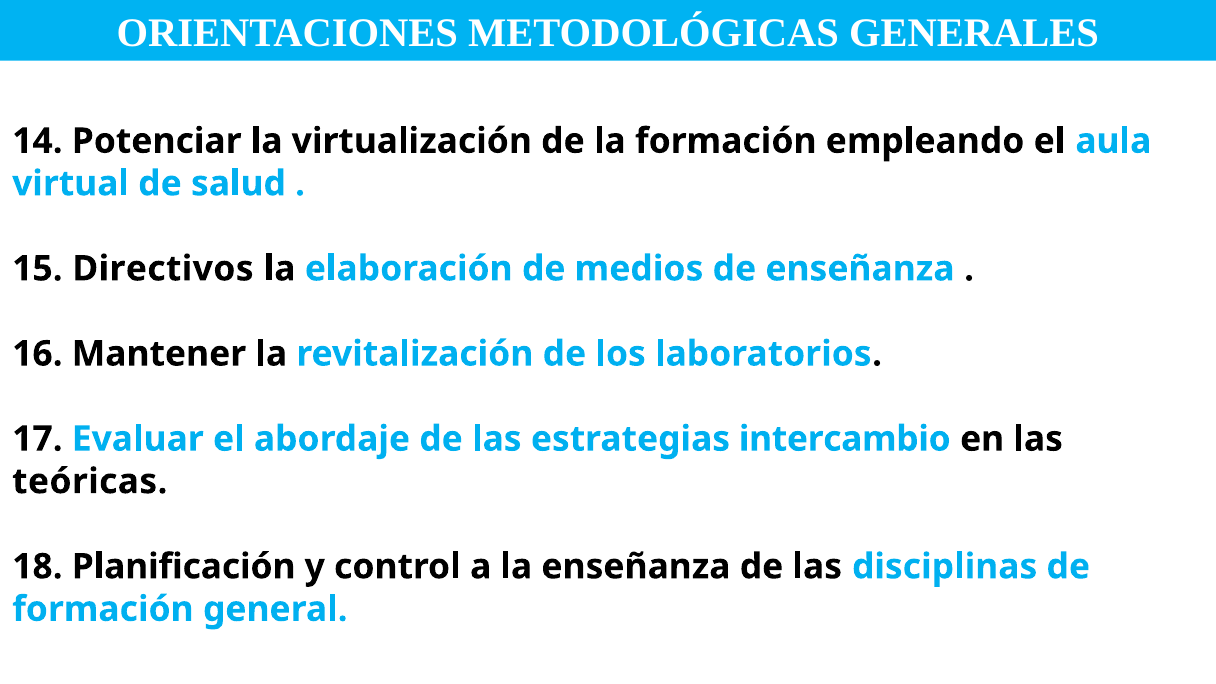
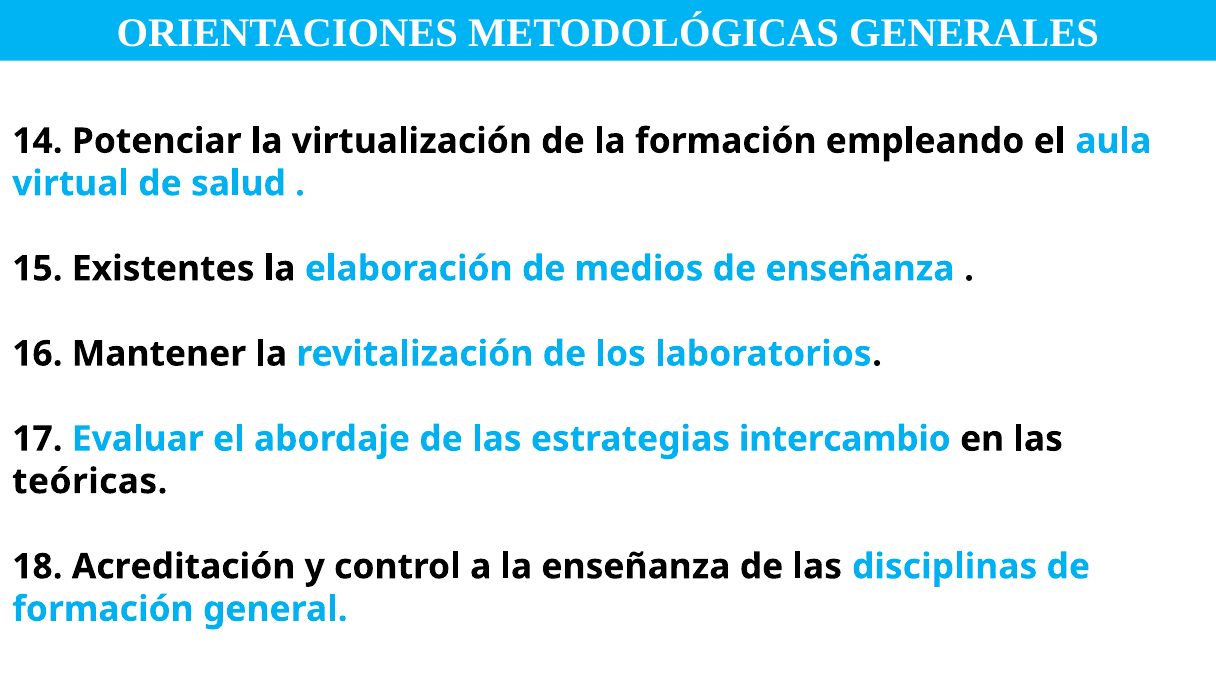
Directivos: Directivos -> Existentes
Planificación: Planificación -> Acreditación
